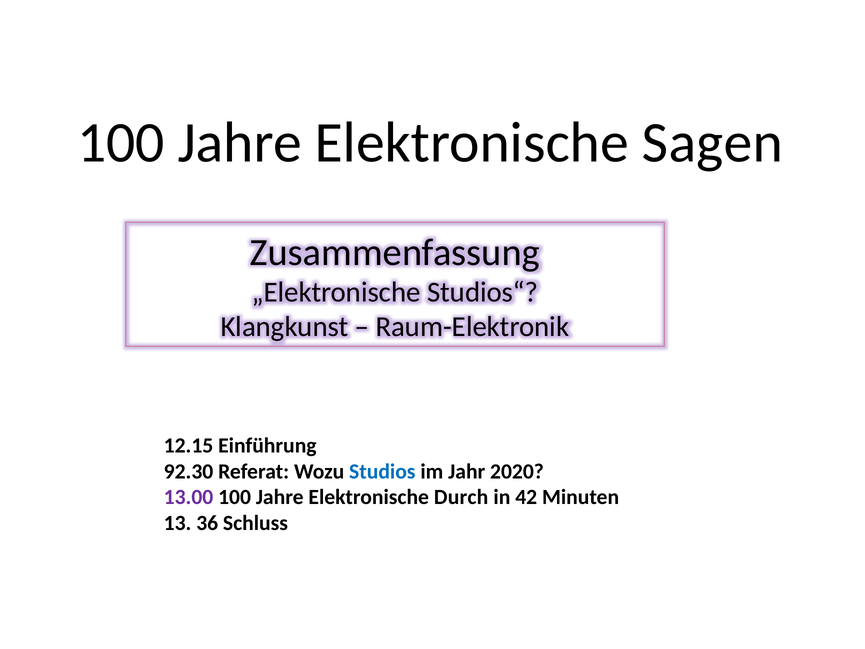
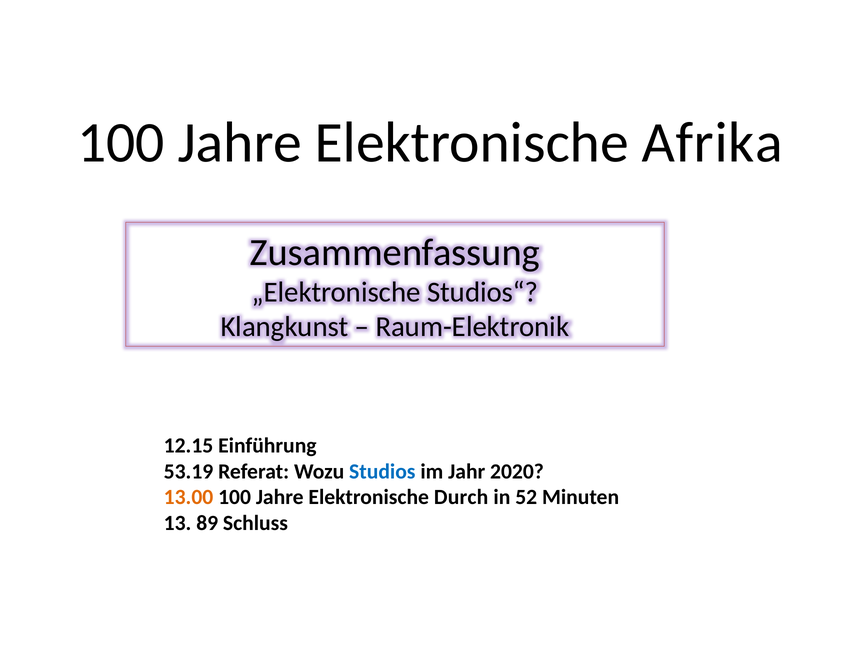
Sagen: Sagen -> Afrika
92.30: 92.30 -> 53.19
13.00 colour: purple -> orange
42: 42 -> 52
36: 36 -> 89
